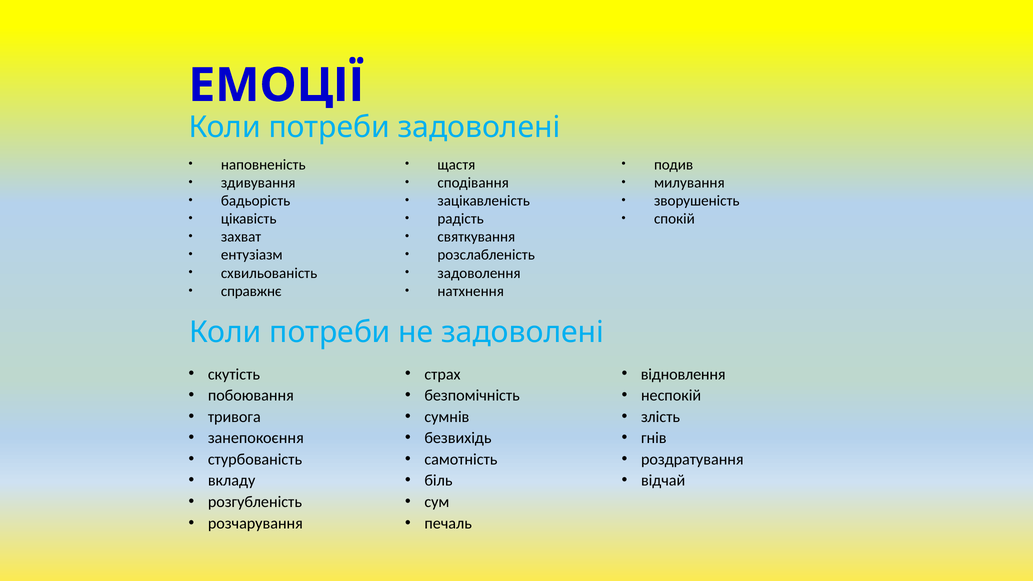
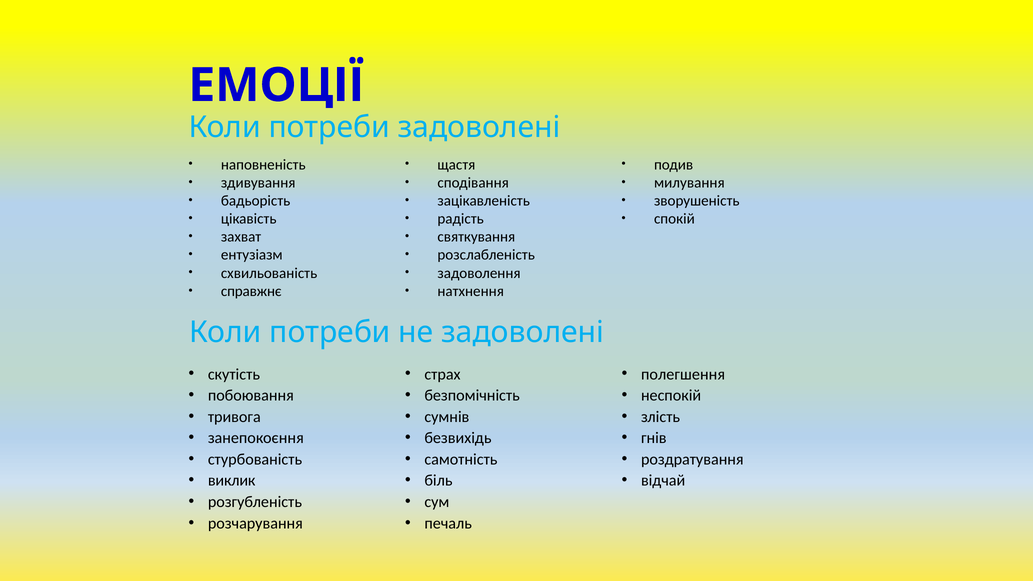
відновлення: відновлення -> полегшення
вкладу: вкладу -> виклик
